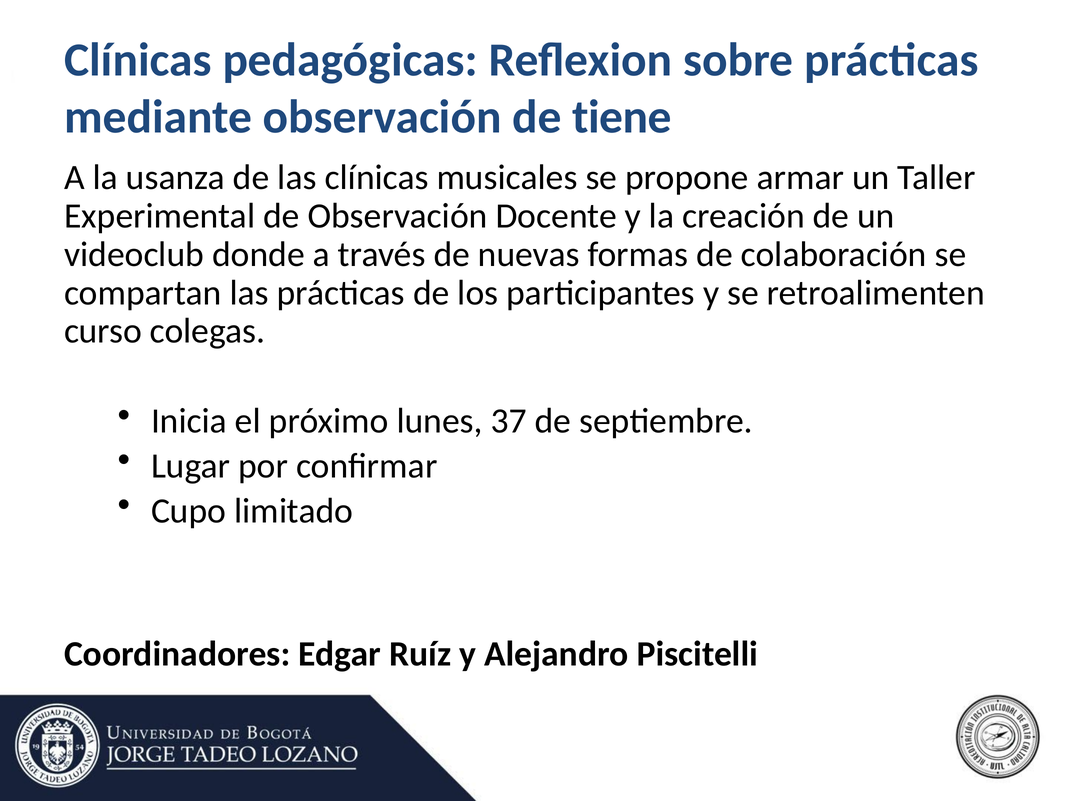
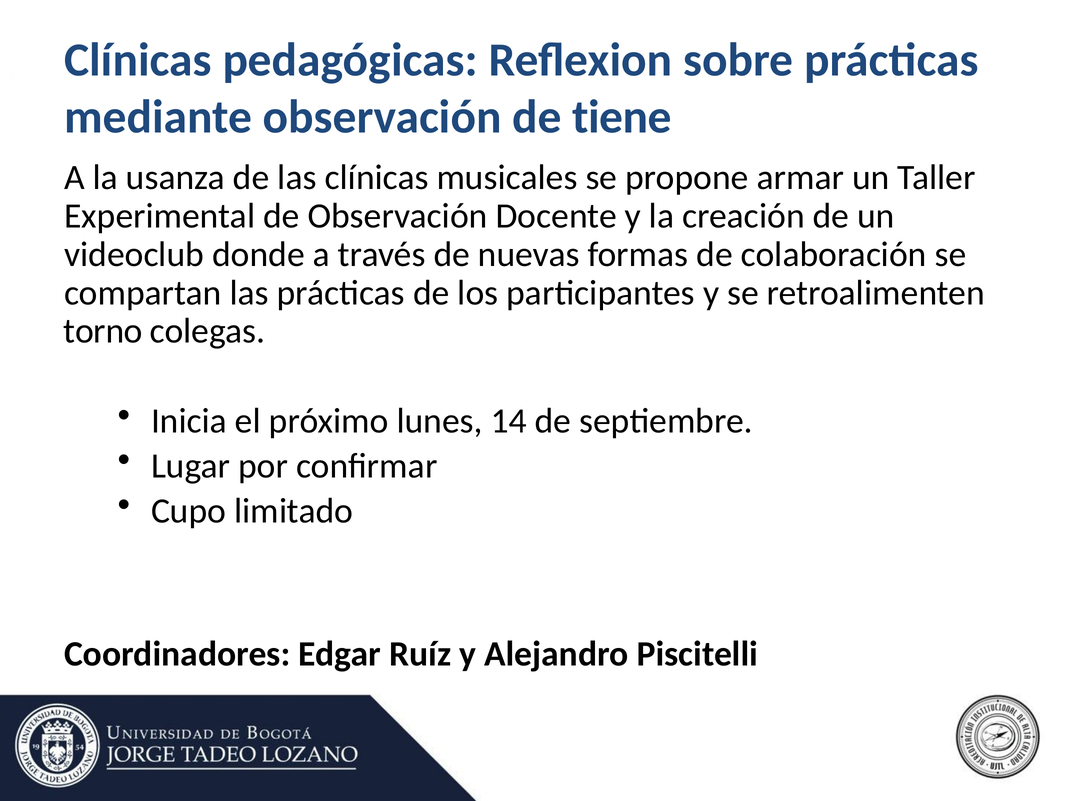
curso: curso -> torno
37: 37 -> 14
